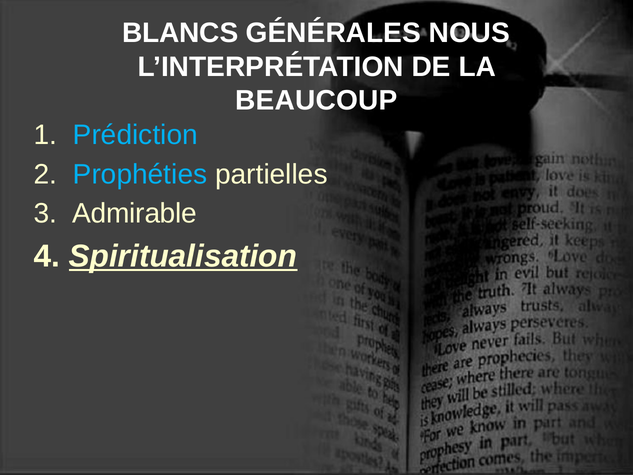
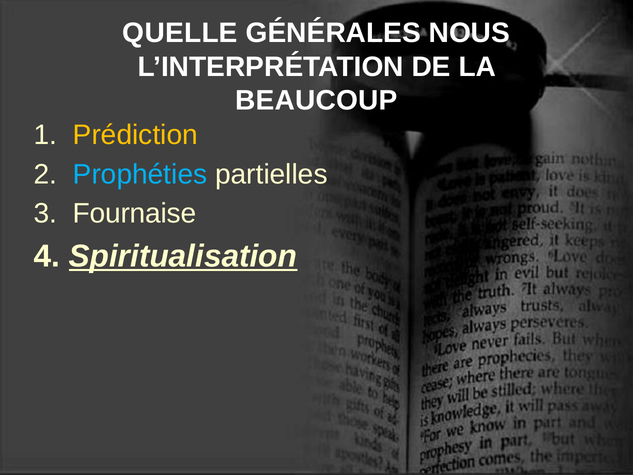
BLANCS: BLANCS -> QUELLE
Prédiction colour: light blue -> yellow
Admirable: Admirable -> Fournaise
